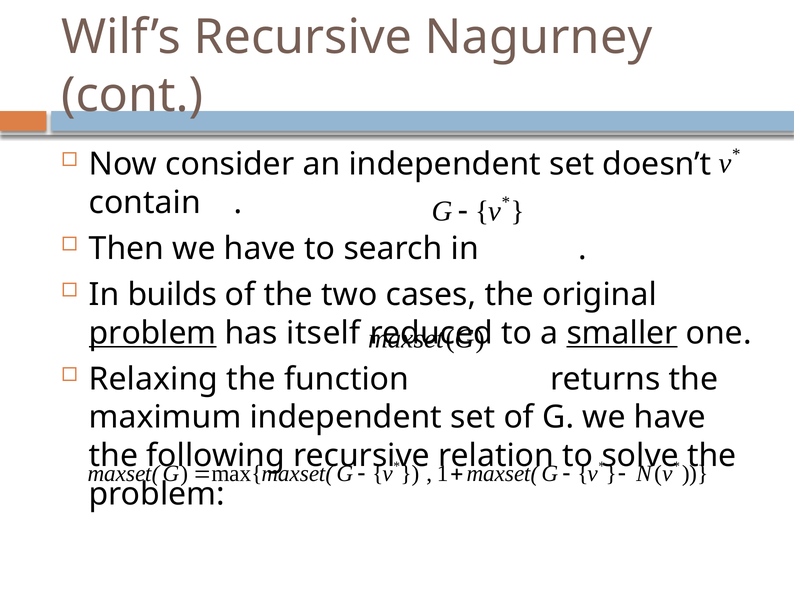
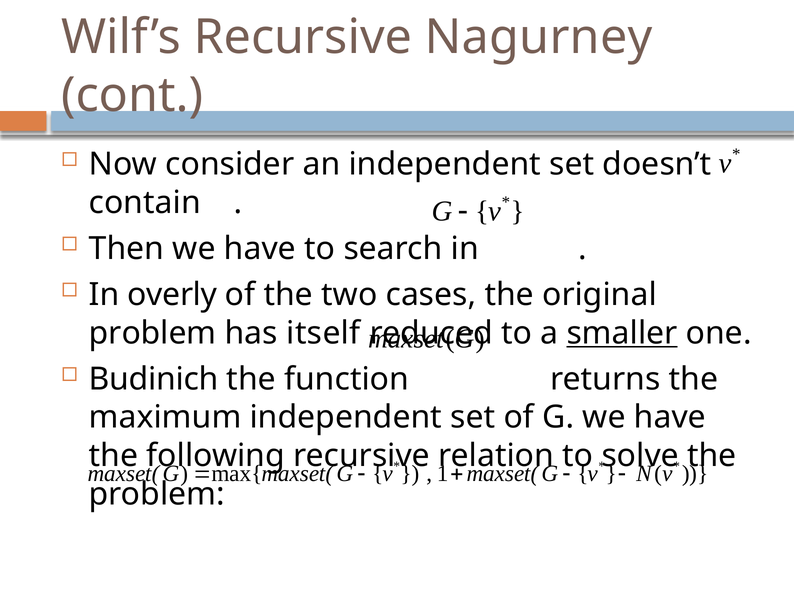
builds: builds -> overly
problem at (153, 333) underline: present -> none
Relaxing: Relaxing -> Budinich
